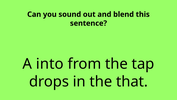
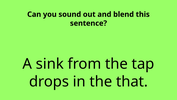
into: into -> sink
